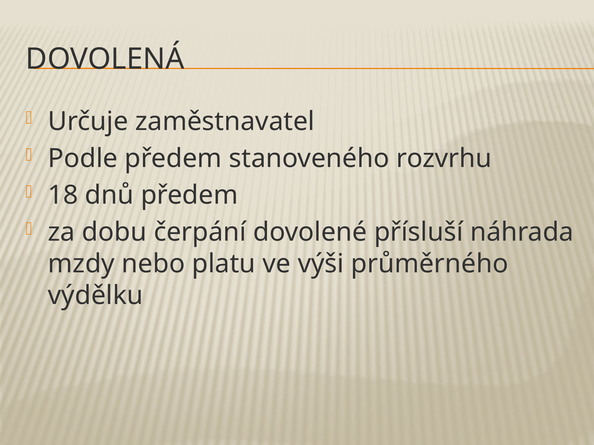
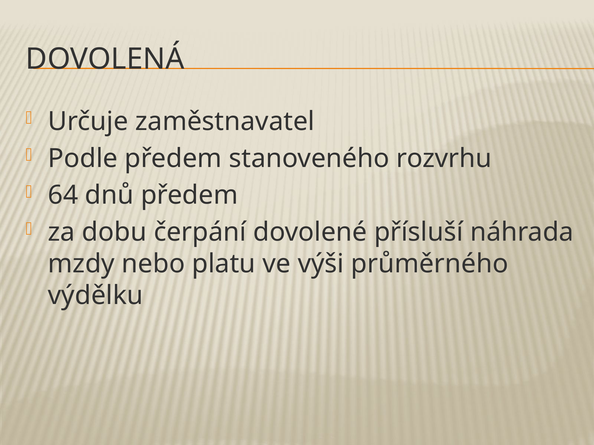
18: 18 -> 64
